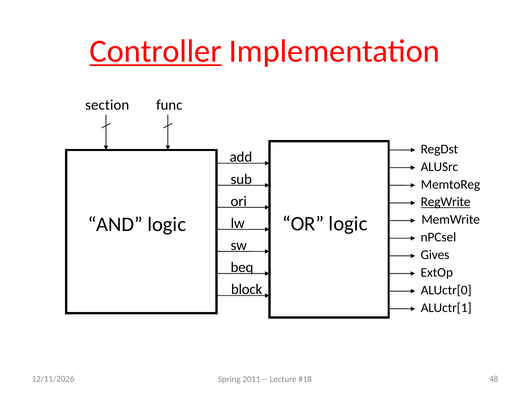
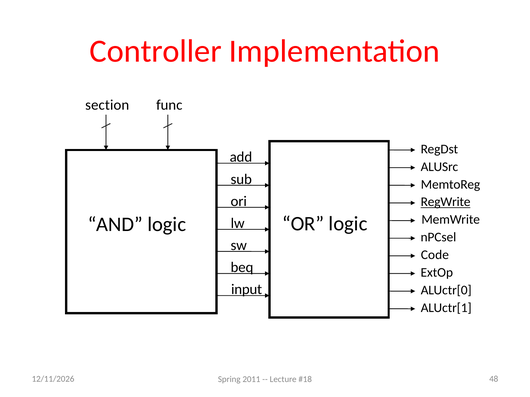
Controller underline: present -> none
Gives: Gives -> Code
block: block -> input
